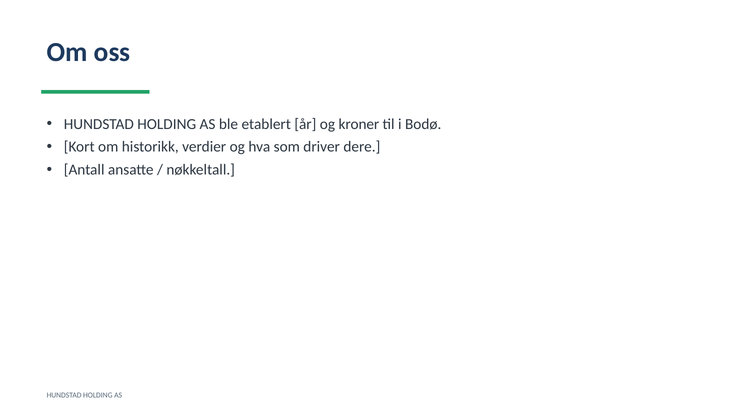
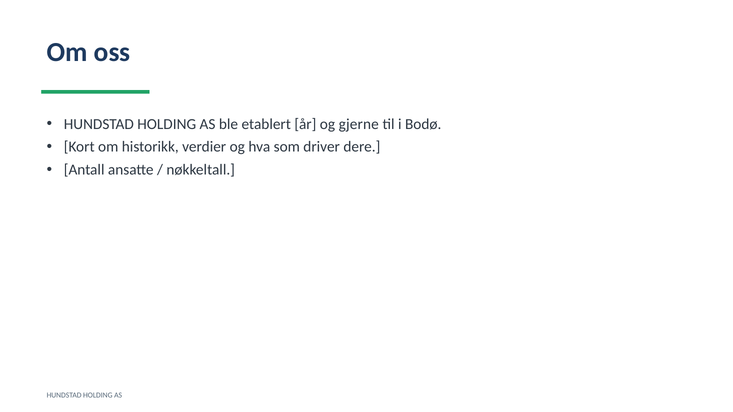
kroner: kroner -> gjerne
